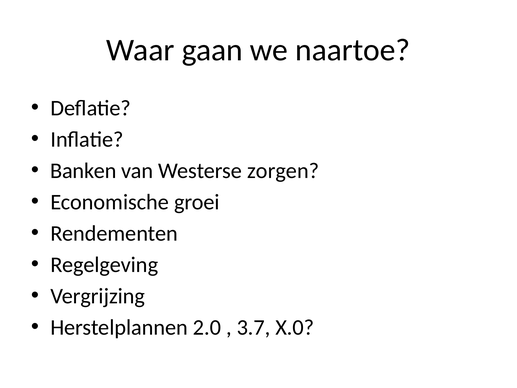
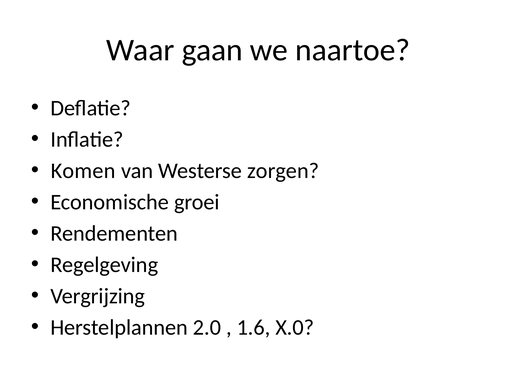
Banken: Banken -> Komen
3.7: 3.7 -> 1.6
